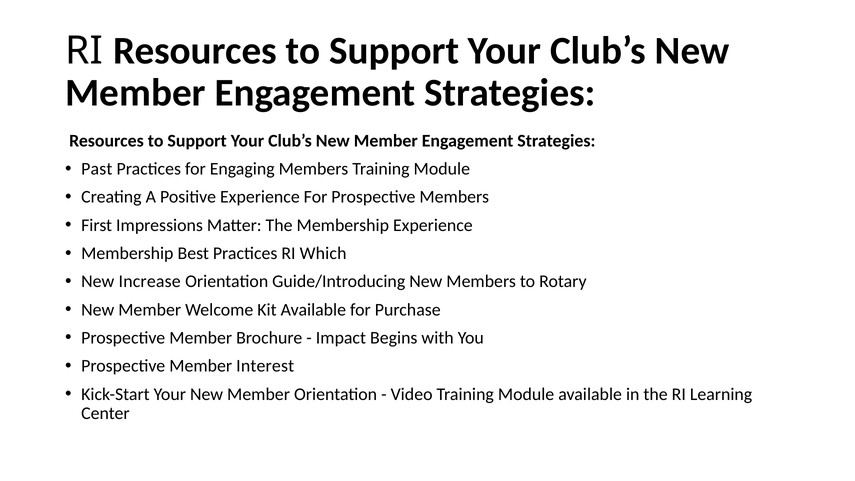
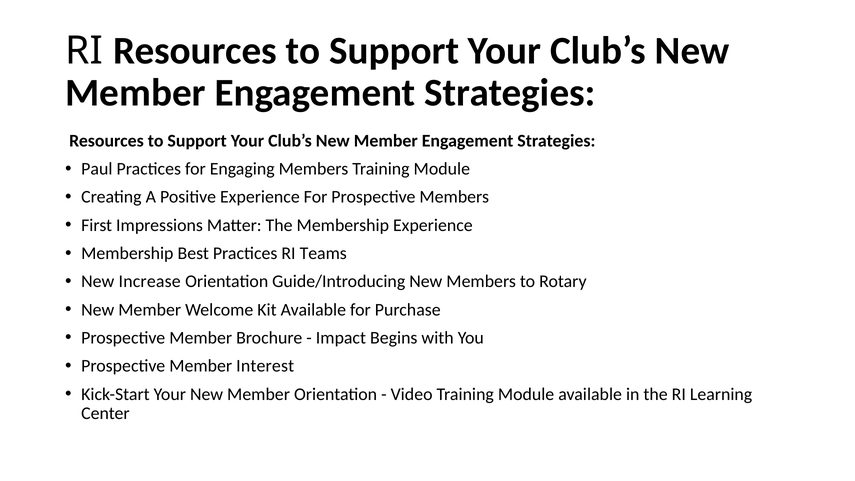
Past: Past -> Paul
Which: Which -> Teams
